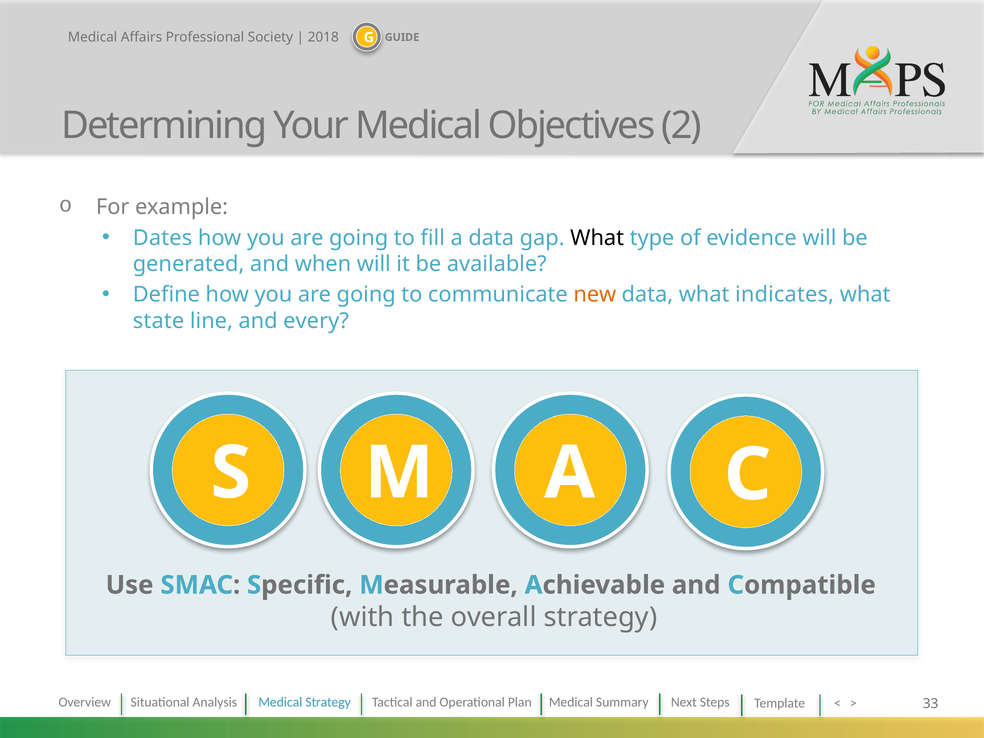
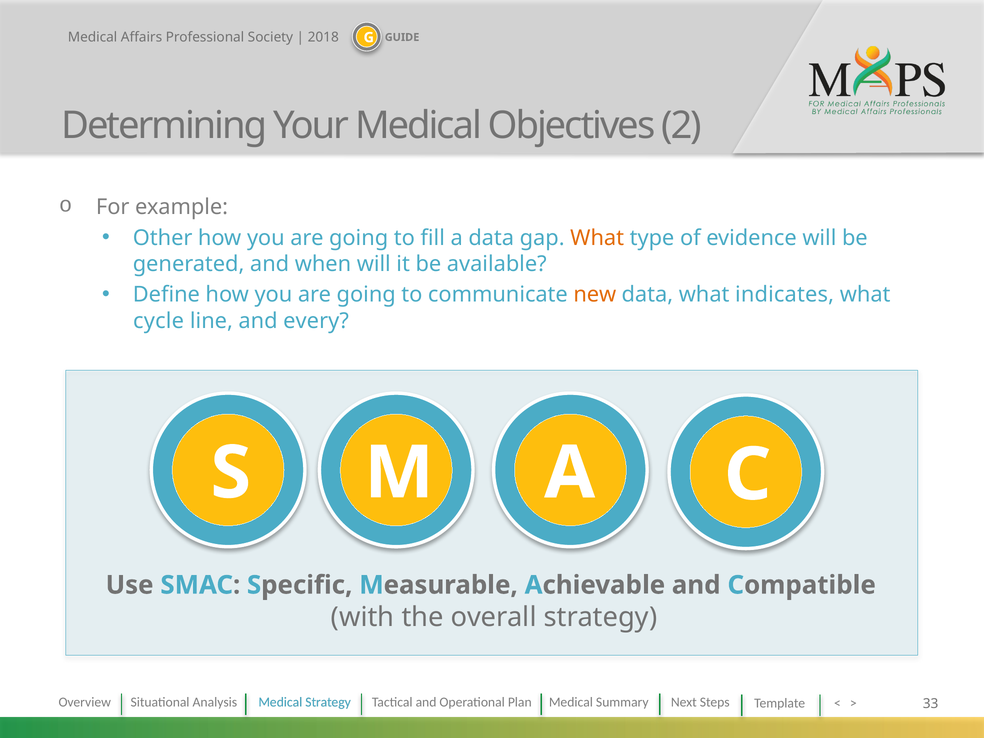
Dates: Dates -> Other
What at (597, 238) colour: black -> orange
state: state -> cycle
